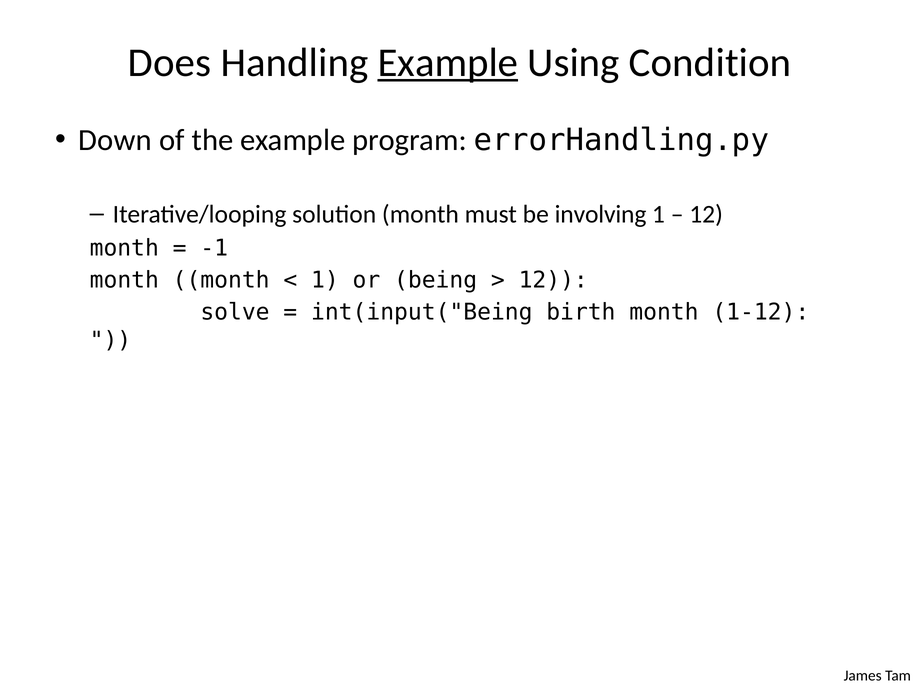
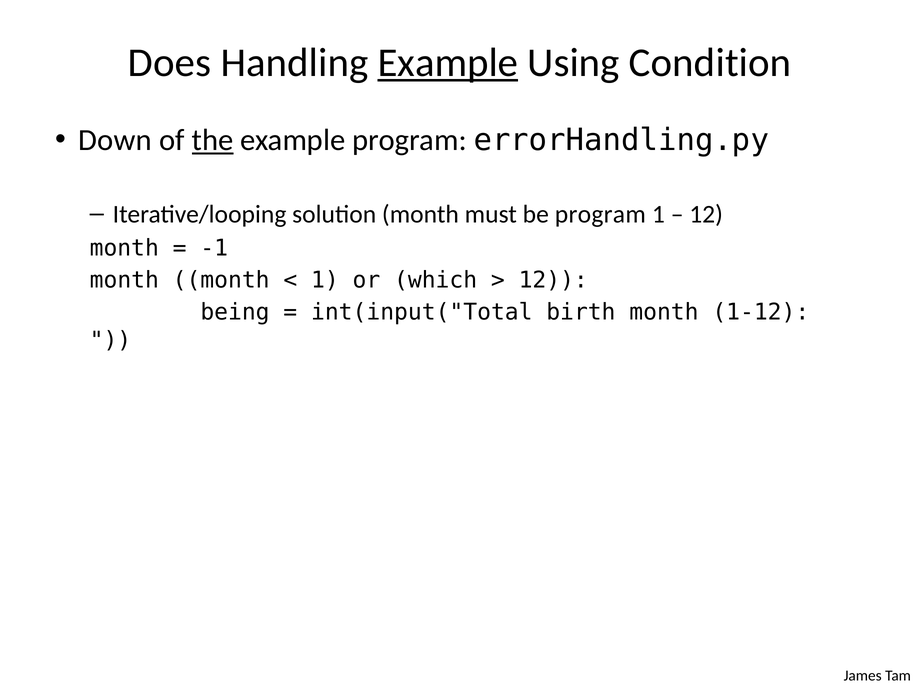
the underline: none -> present
be involving: involving -> program
being: being -> which
solve: solve -> being
int(input("Being: int(input("Being -> int(input("Total
